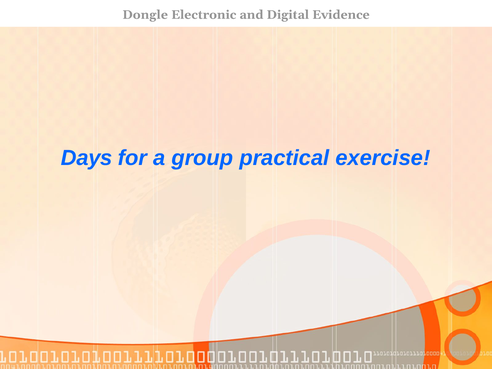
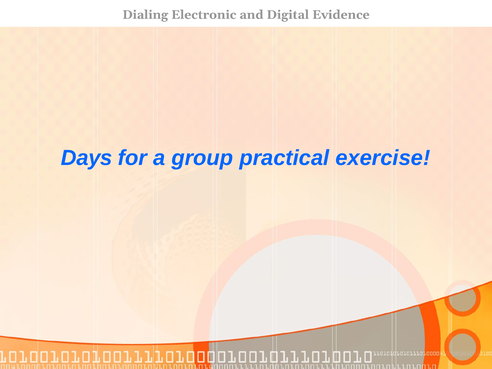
Dongle: Dongle -> Dialing
